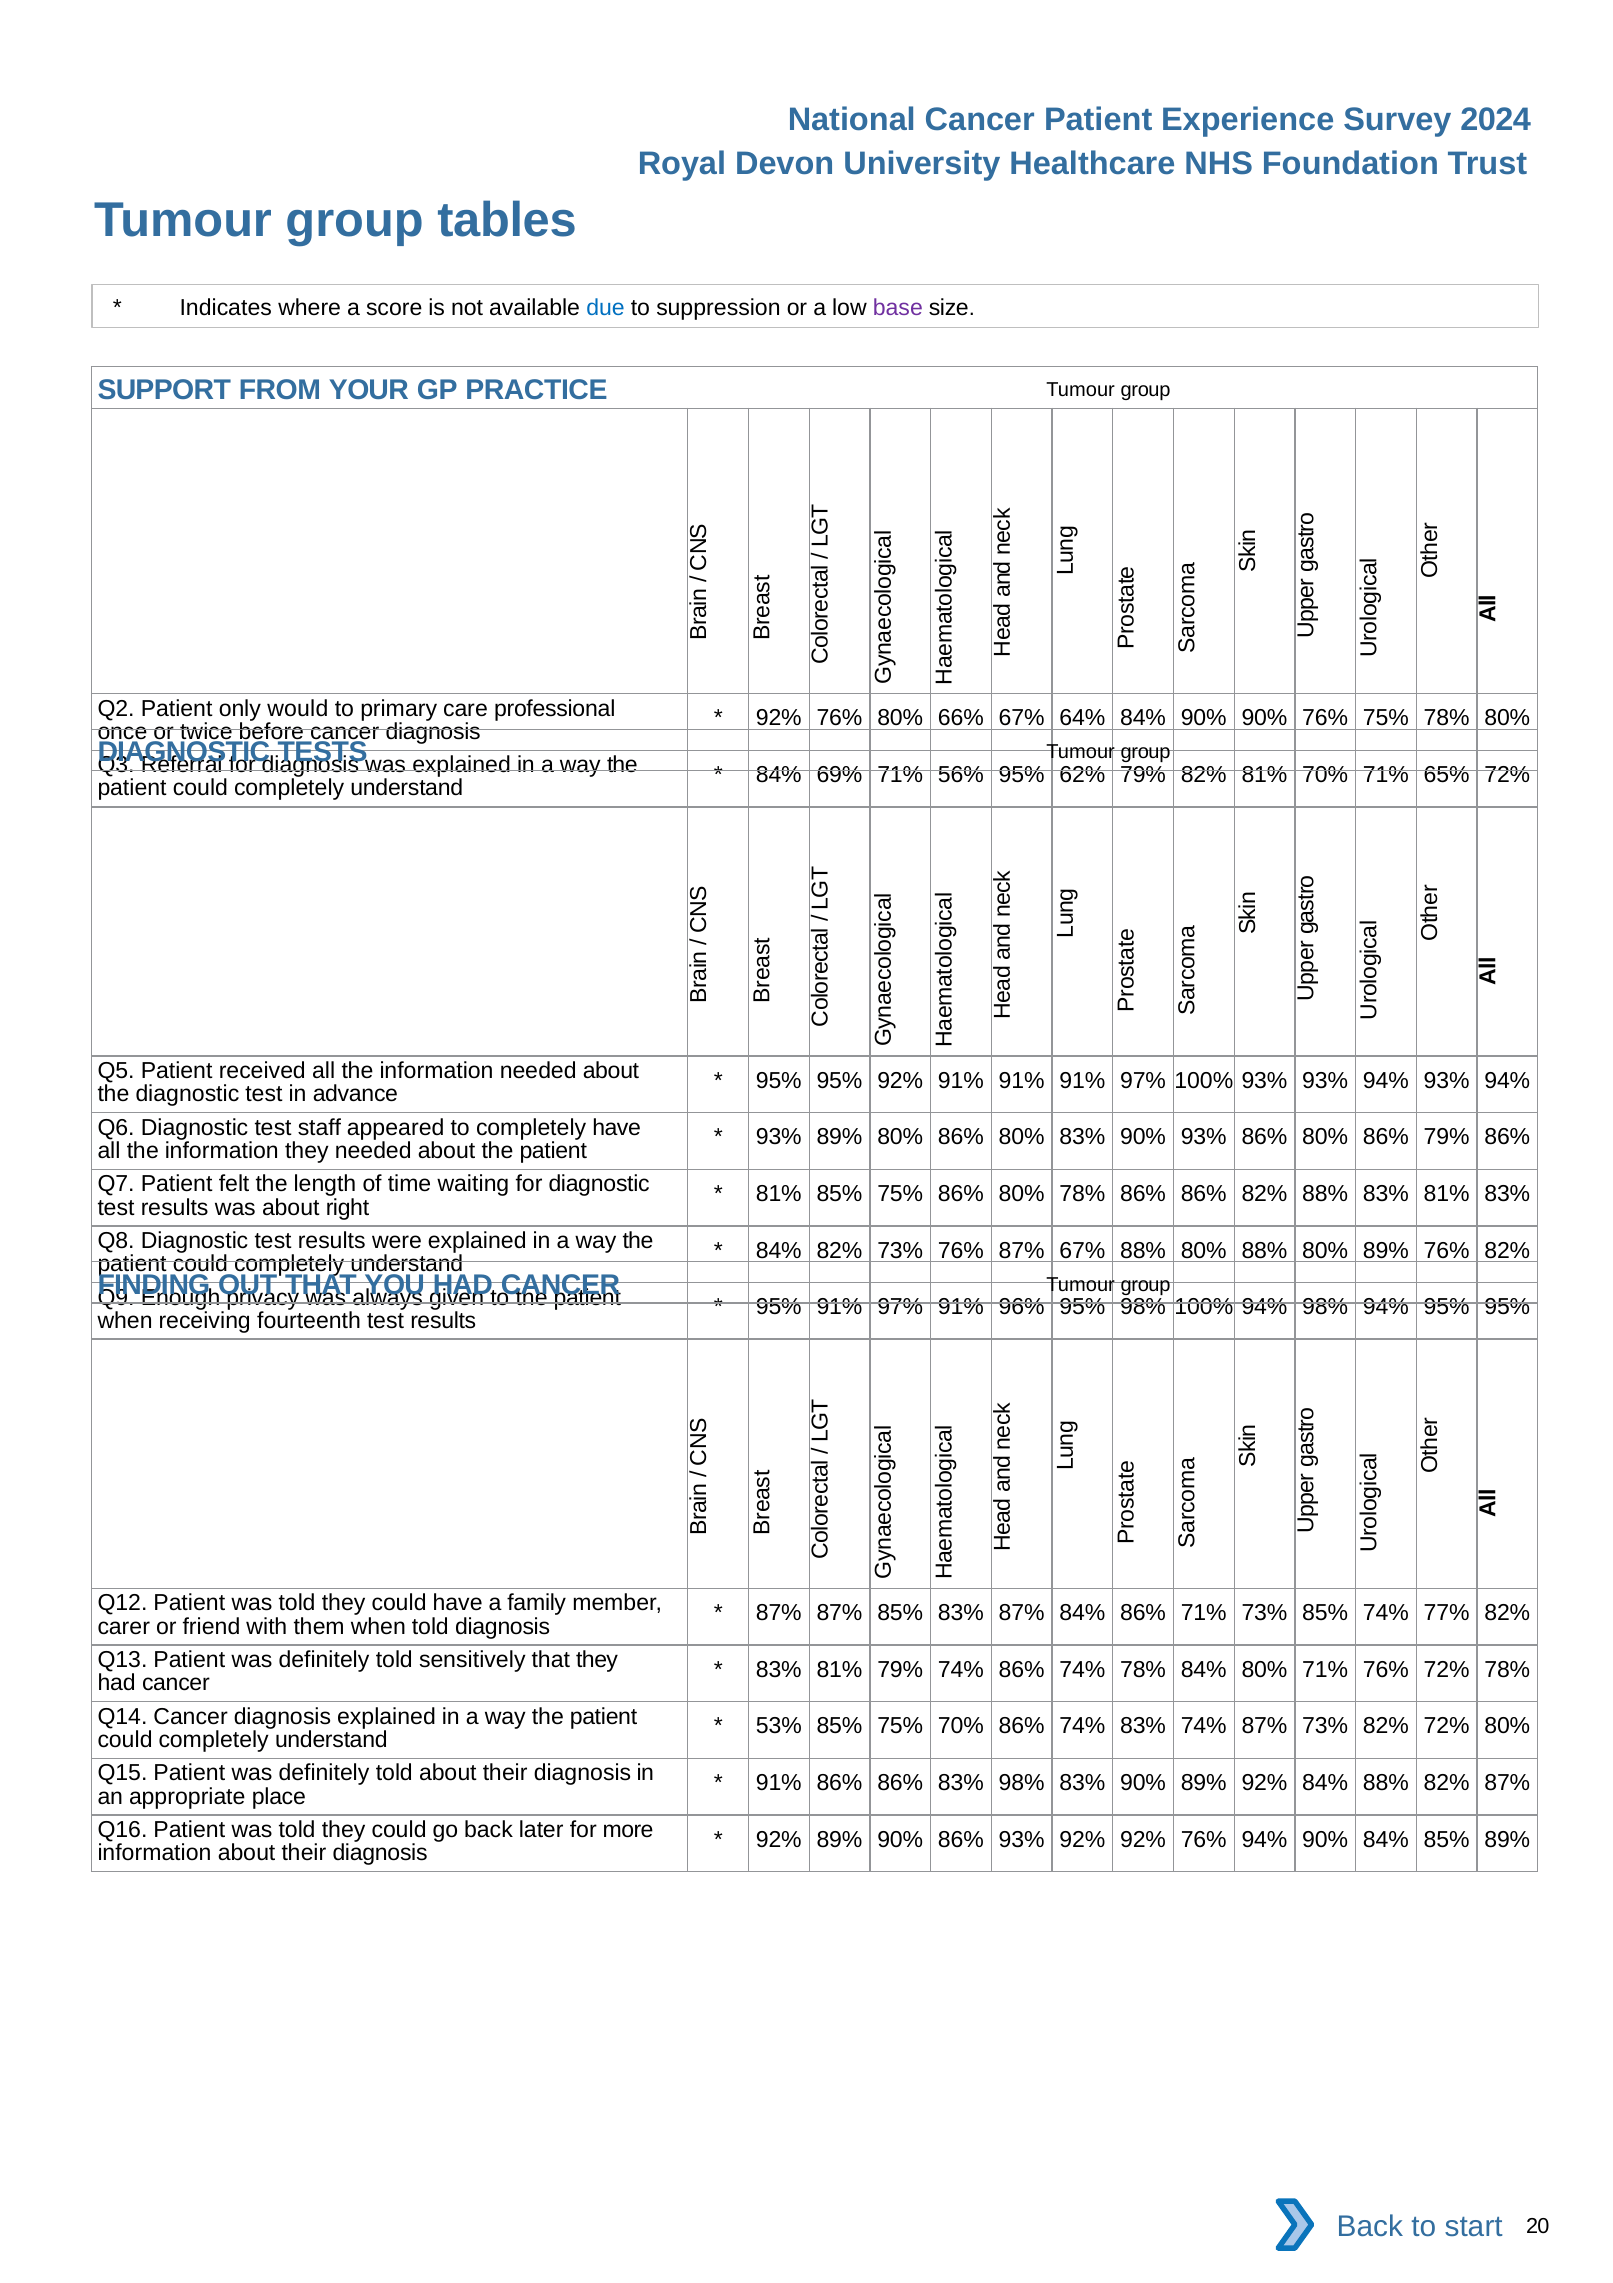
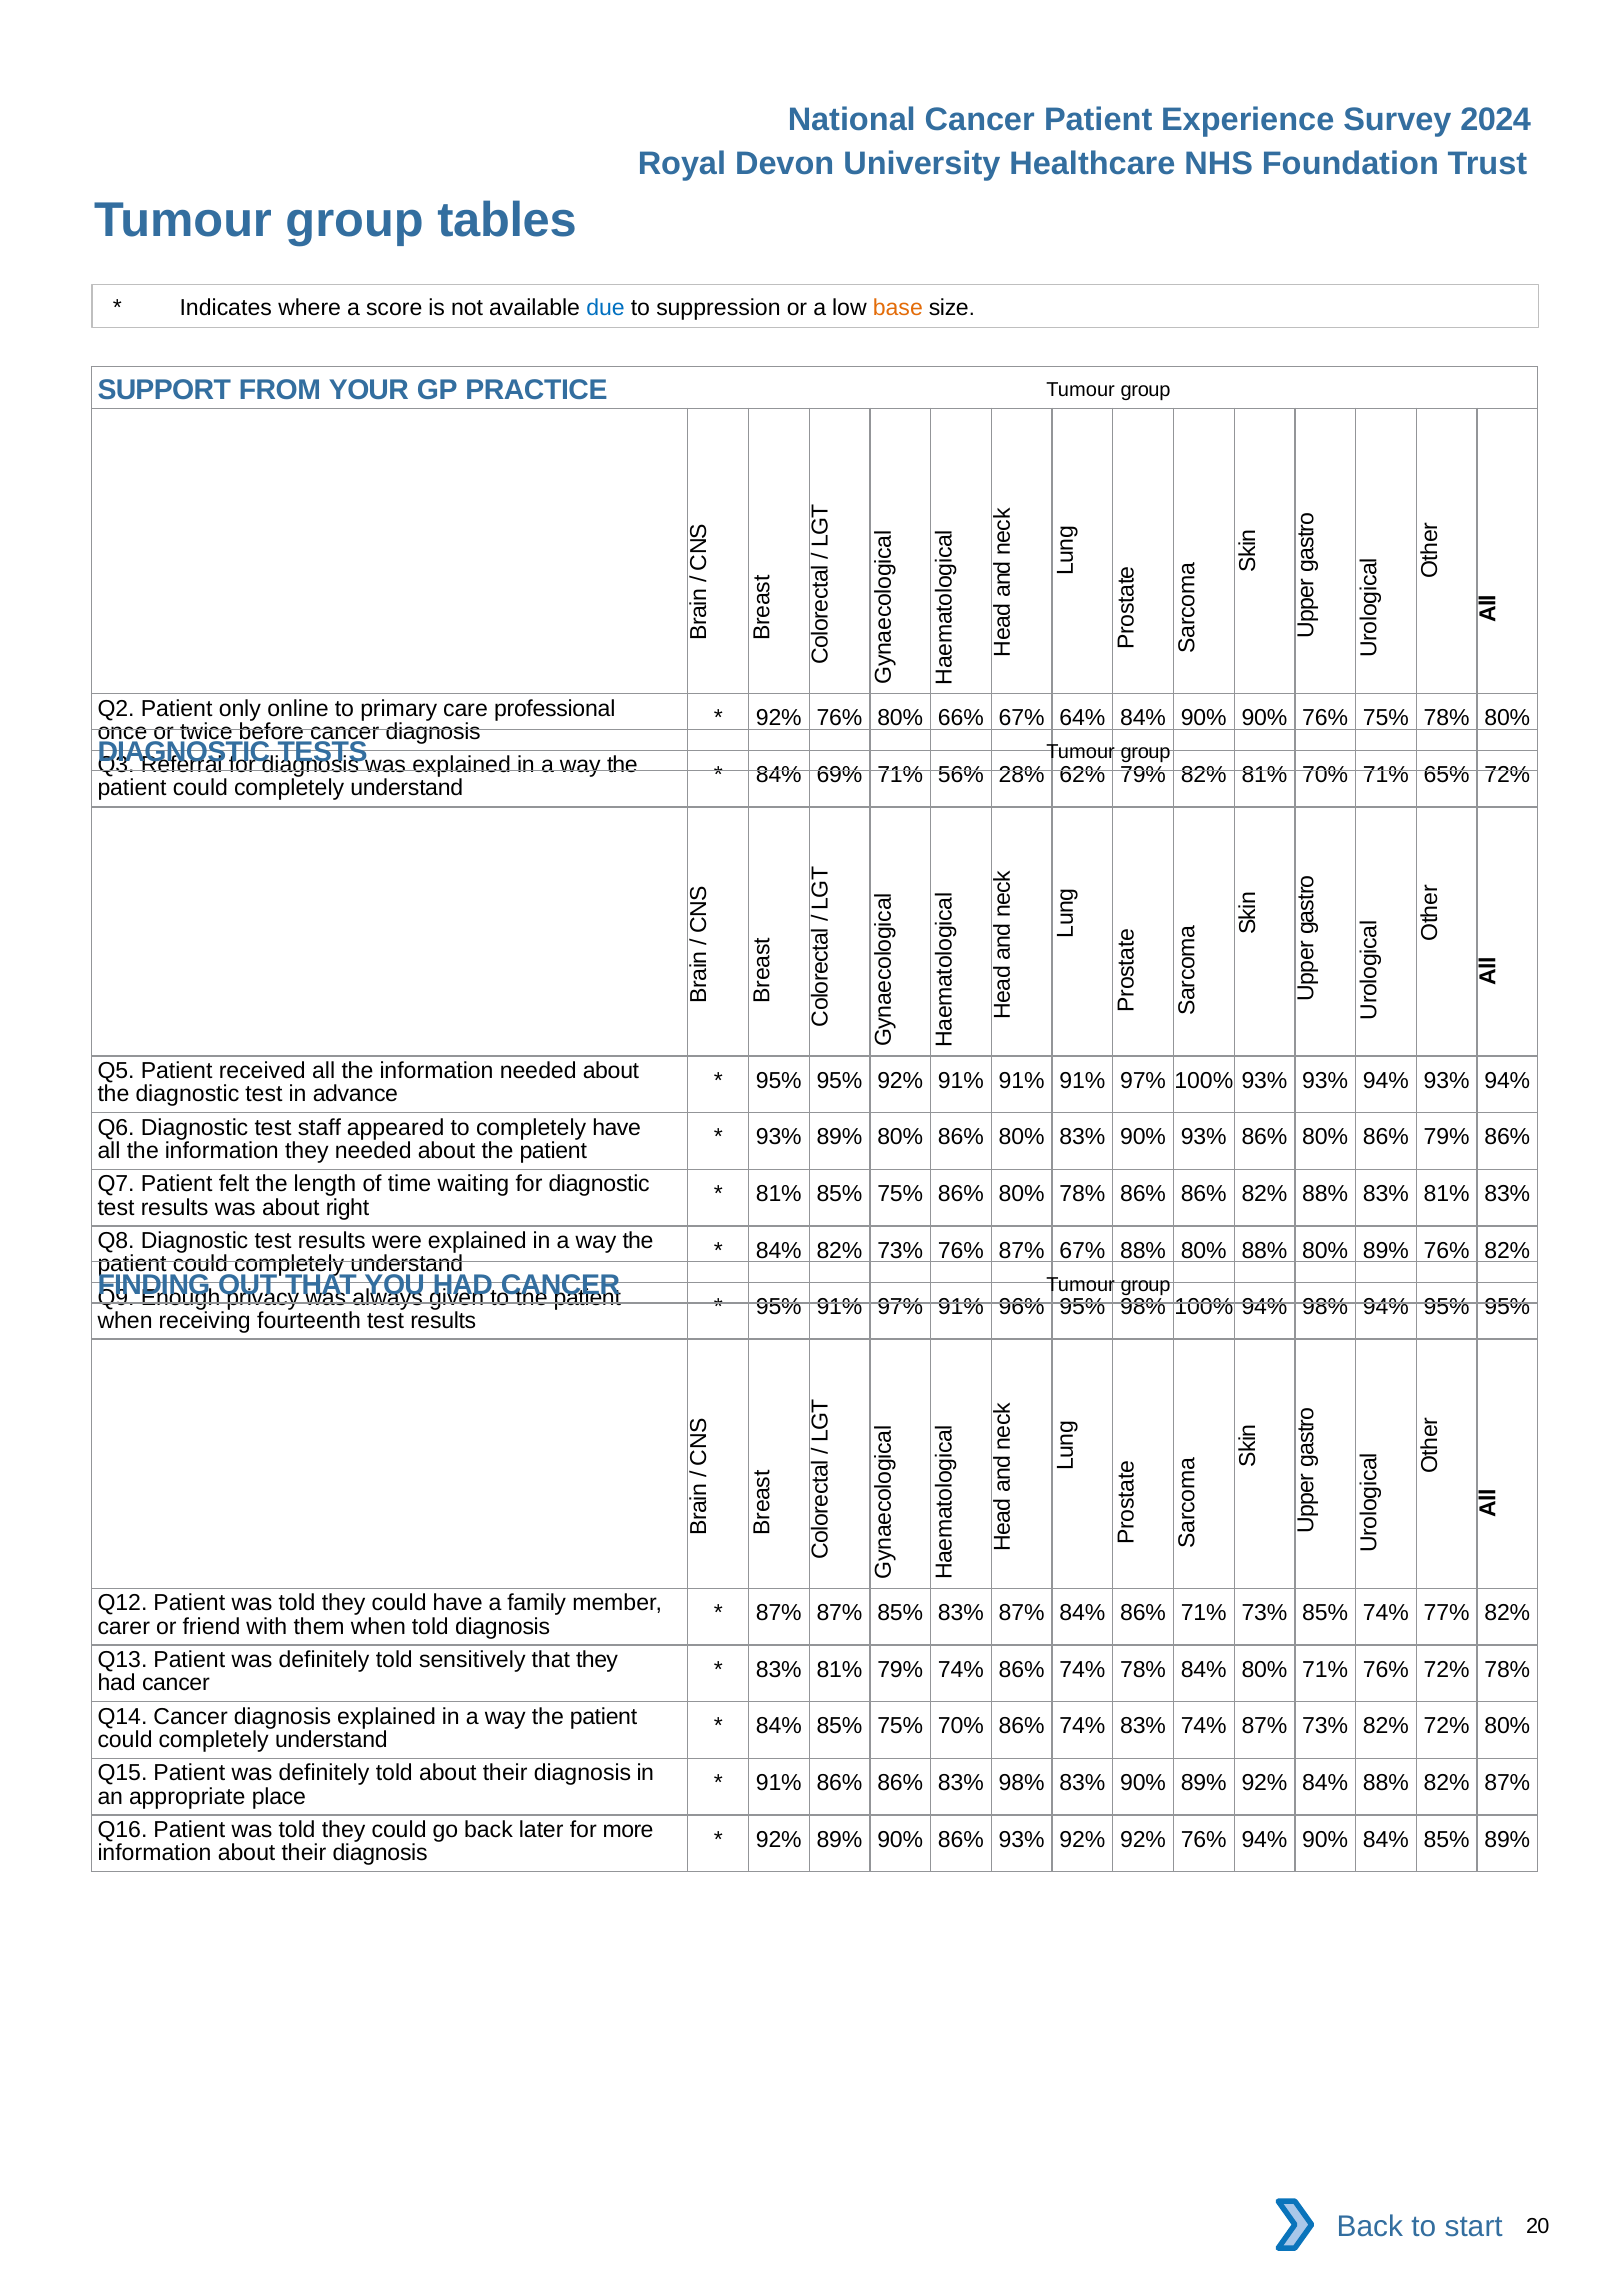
base colour: purple -> orange
would: would -> online
56% 95%: 95% -> 28%
53% at (779, 1726): 53% -> 84%
